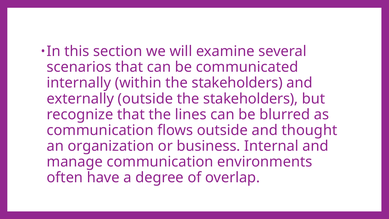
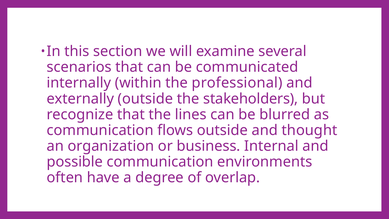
within the stakeholders: stakeholders -> professional
manage: manage -> possible
